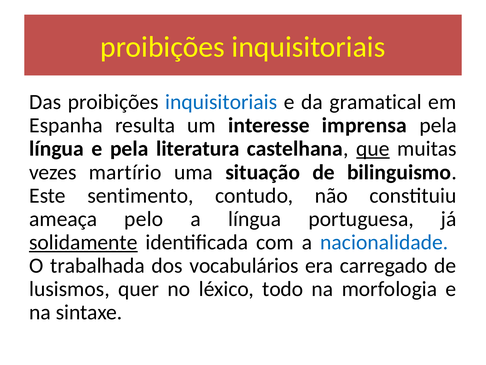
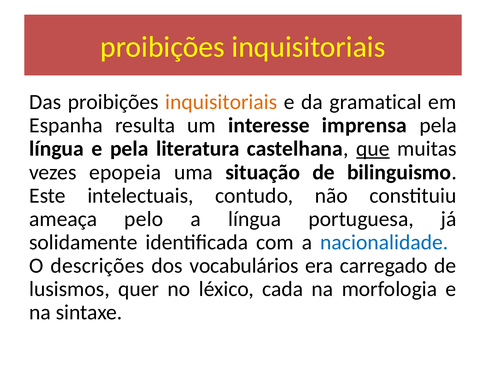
inquisitoriais at (221, 102) colour: blue -> orange
martírio: martírio -> epopeia
sentimento: sentimento -> intelectuais
solidamente underline: present -> none
trabalhada: trabalhada -> descrições
todo: todo -> cada
